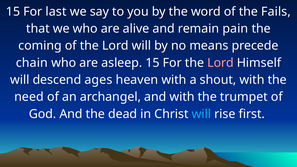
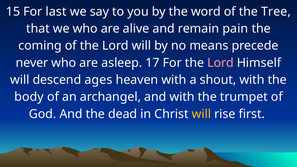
Fails: Fails -> Tree
chain: chain -> never
asleep 15: 15 -> 17
need: need -> body
will at (201, 114) colour: light blue -> yellow
